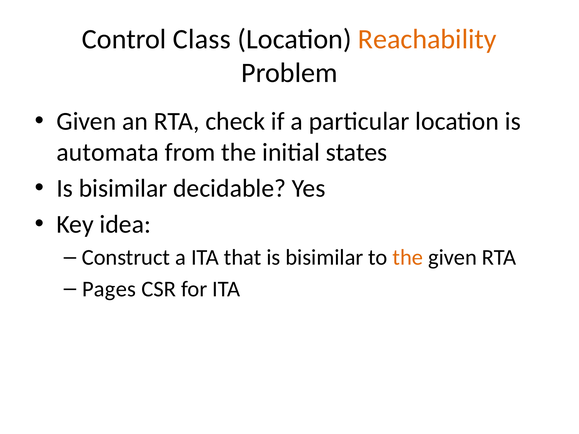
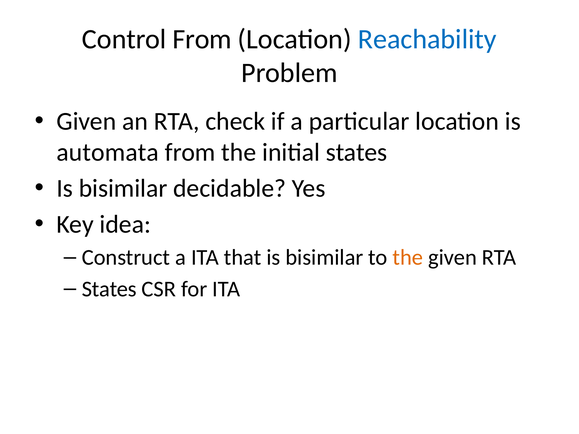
Control Class: Class -> From
Reachability colour: orange -> blue
Pages at (109, 289): Pages -> States
